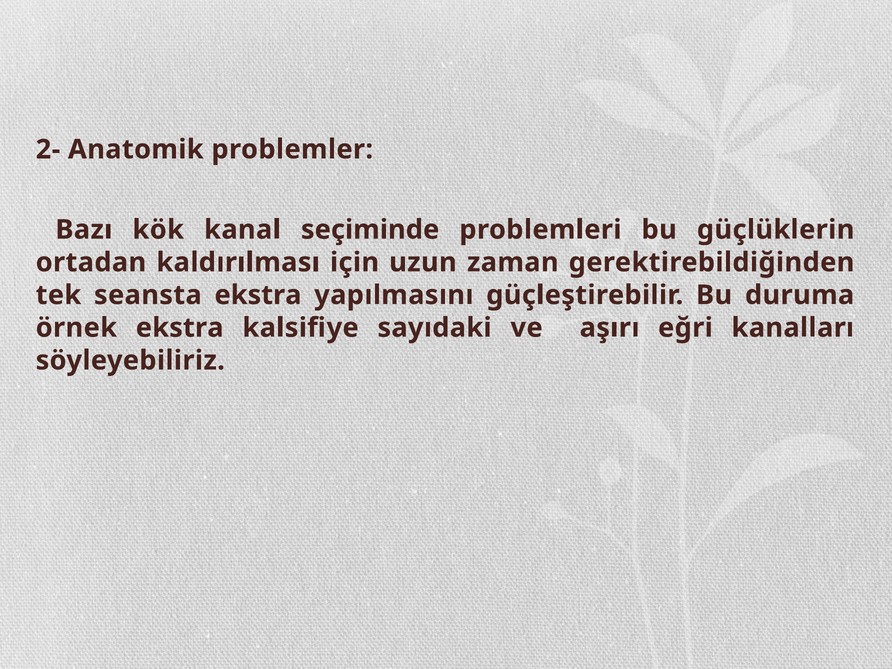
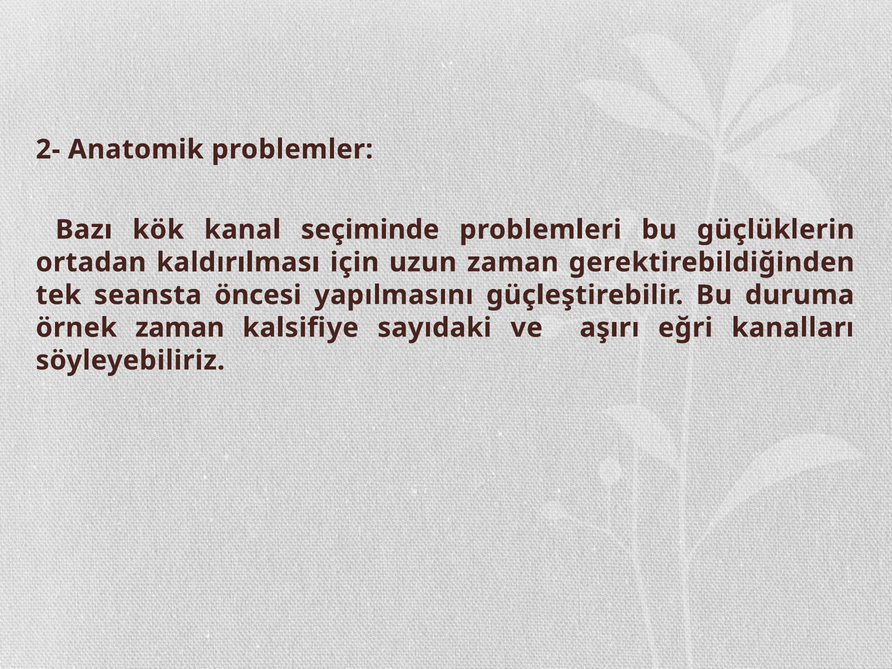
seansta ekstra: ekstra -> öncesi
ekstra at (180, 328): ekstra -> zaman
